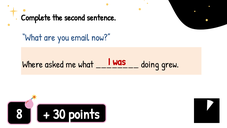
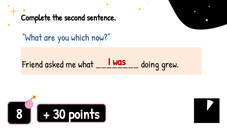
email: email -> which
Where: Where -> Friend
